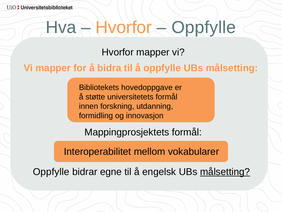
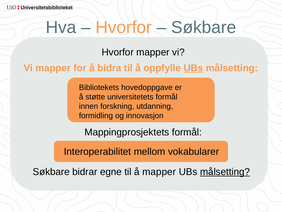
Oppfylle at (204, 27): Oppfylle -> Søkbare
UBs at (193, 68) underline: none -> present
Oppfylle at (51, 171): Oppfylle -> Søkbare
å engelsk: engelsk -> mapper
